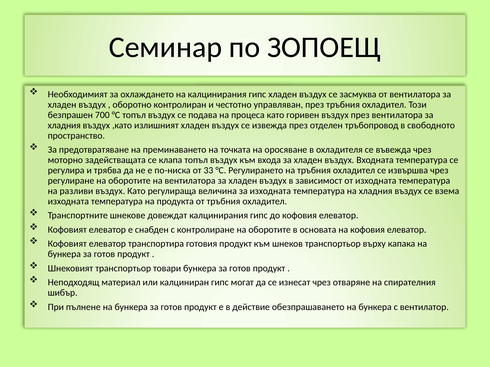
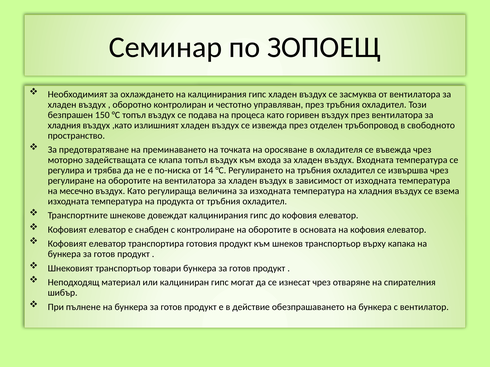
700: 700 -> 150
33: 33 -> 14
разливи: разливи -> месечно
